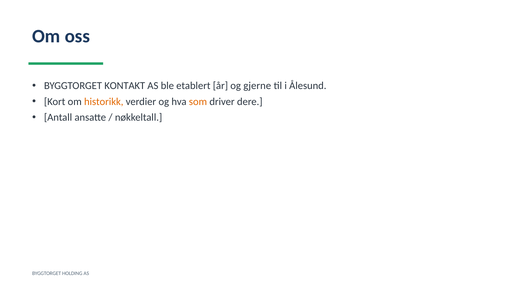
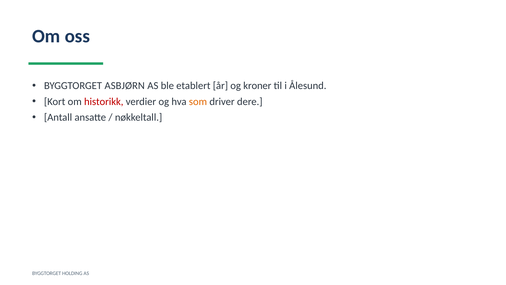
KONTAKT: KONTAKT -> ASBJØRN
gjerne: gjerne -> kroner
historikk colour: orange -> red
